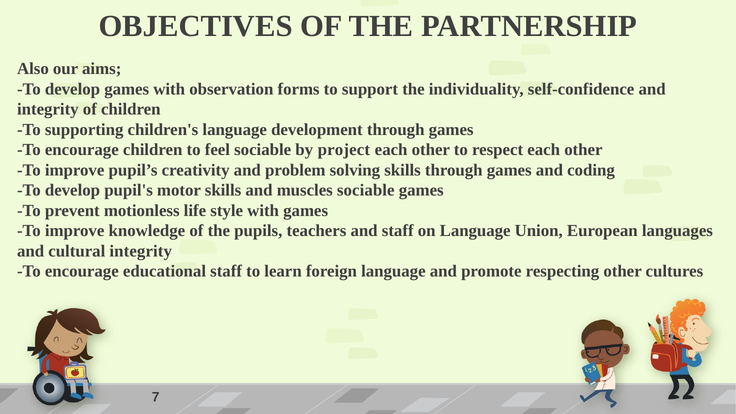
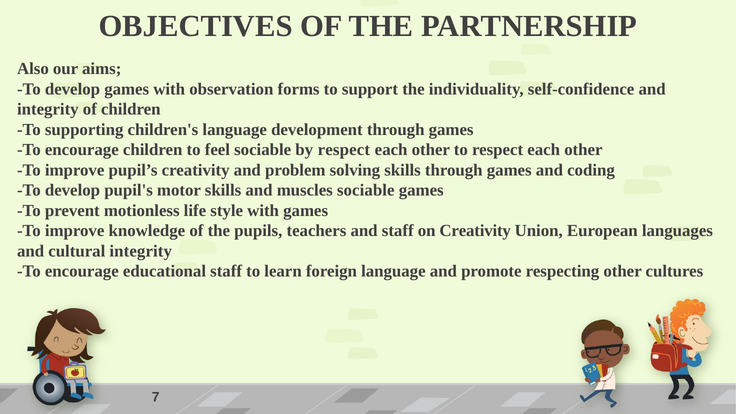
by project: project -> respect
on Language: Language -> Creativity
